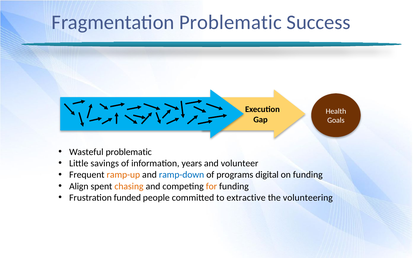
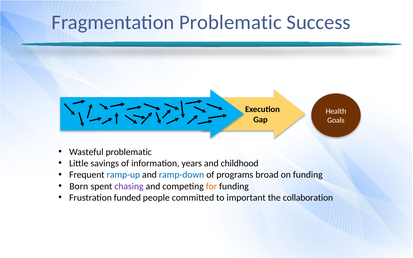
volunteer: volunteer -> childhood
ramp-up colour: orange -> blue
digital: digital -> broad
Align: Align -> Born
chasing colour: orange -> purple
extractive: extractive -> important
volunteering: volunteering -> collaboration
